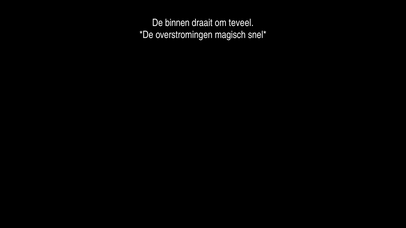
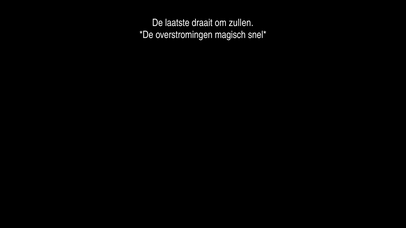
binnen: binnen -> laatste
teveel: teveel -> zullen
